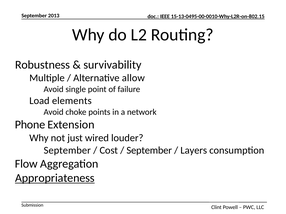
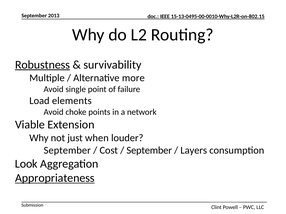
Robustness underline: none -> present
allow: allow -> more
Phone: Phone -> Viable
wired: wired -> when
Flow: Flow -> Look
